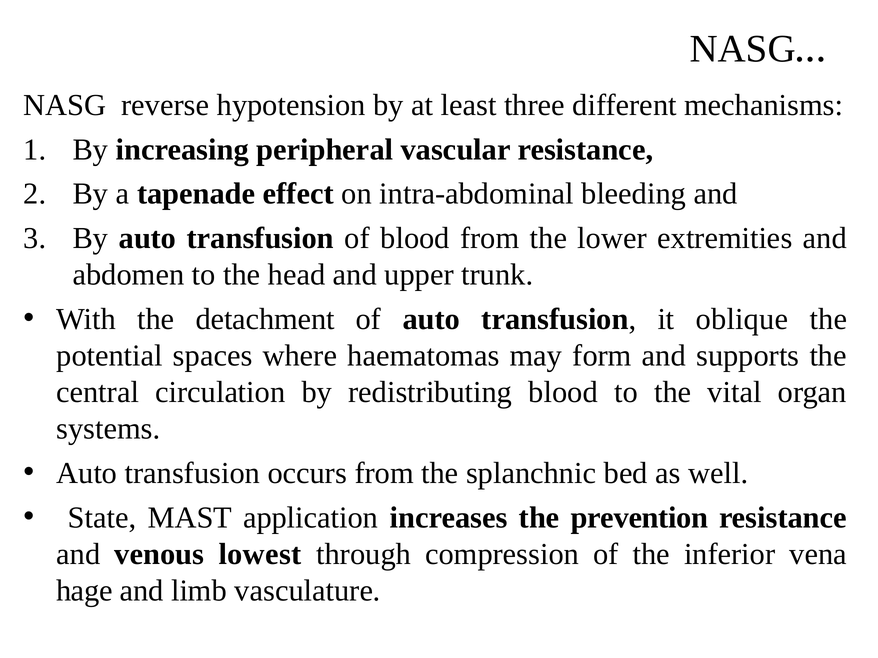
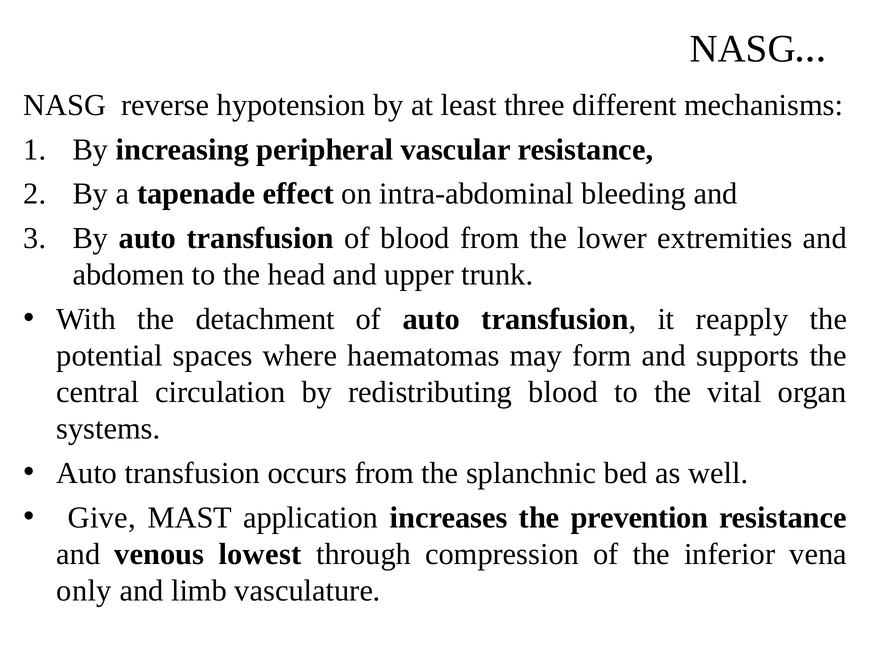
oblique: oblique -> reapply
State: State -> Give
hage: hage -> only
